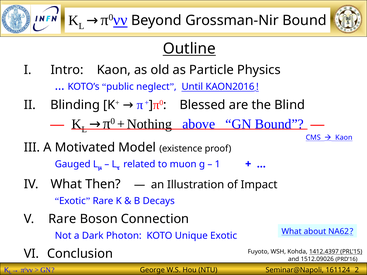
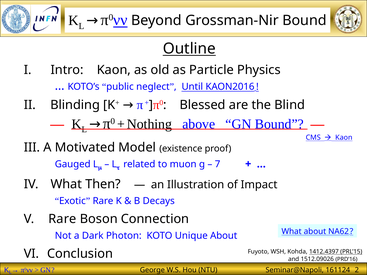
1: 1 -> 7
Unique Exotic: Exotic -> About
